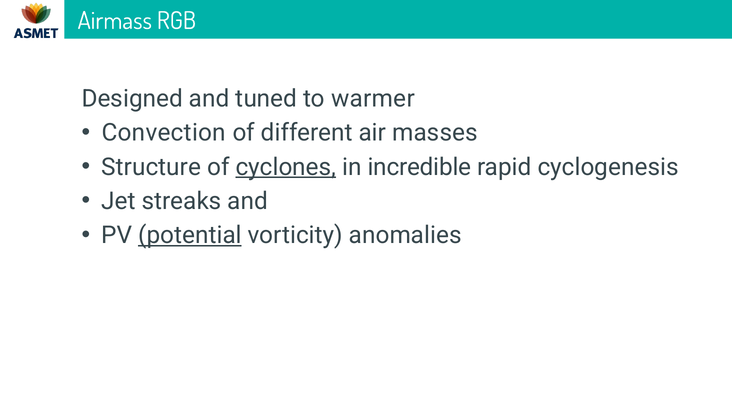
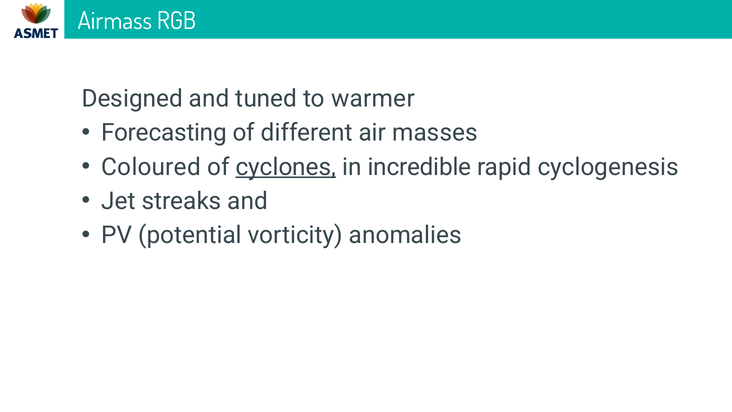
Convection: Convection -> Forecasting
Structure: Structure -> Coloured
potential underline: present -> none
